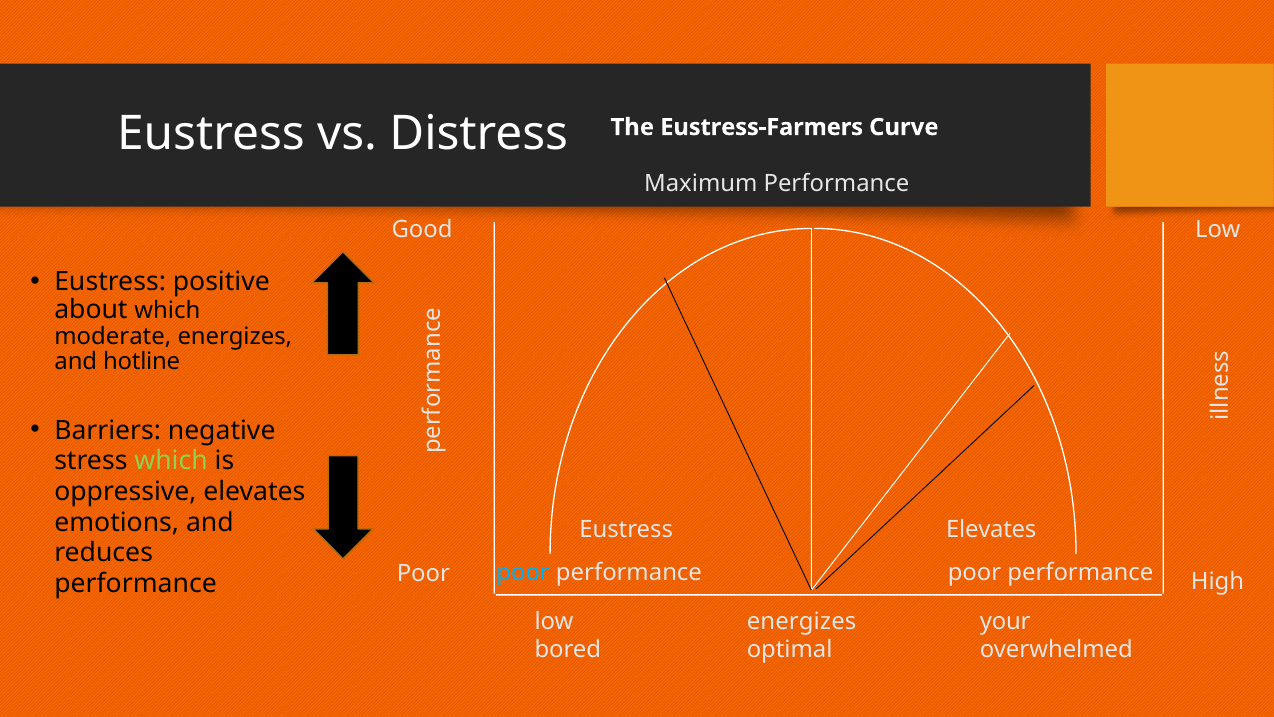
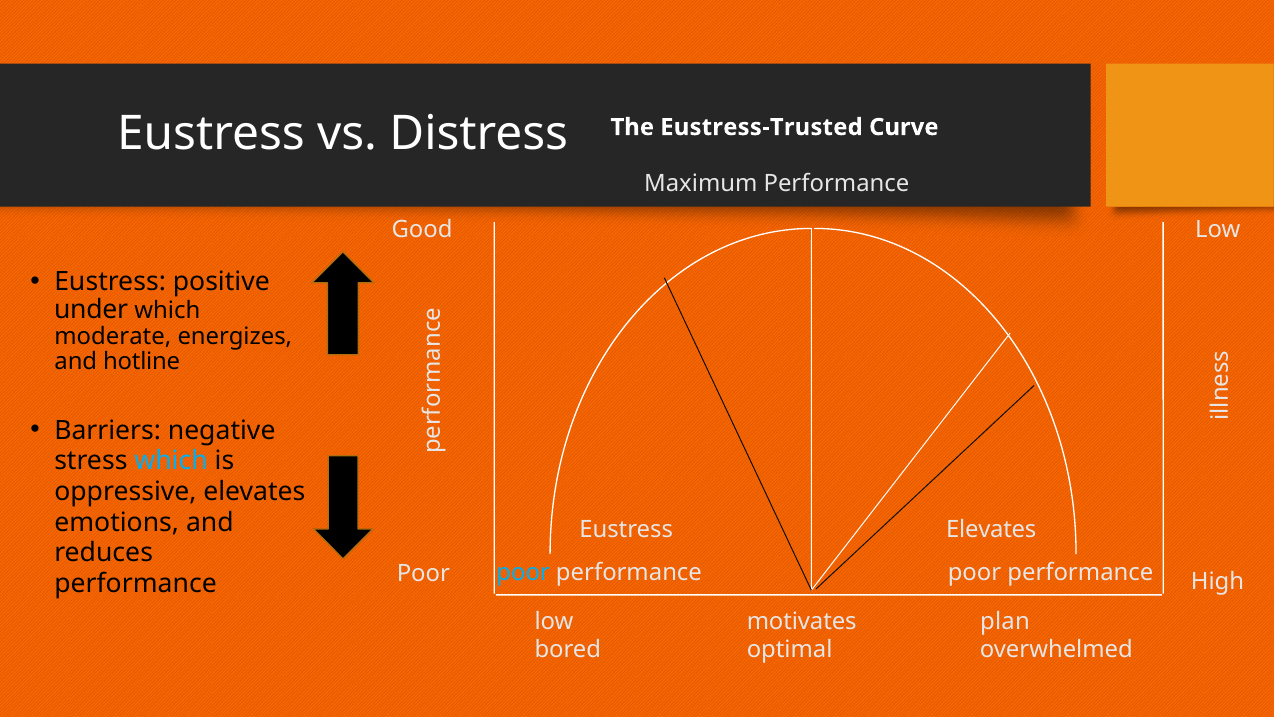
Eustress-Farmers: Eustress-Farmers -> Eustress-Trusted
about: about -> under
which at (171, 461) colour: light green -> light blue
energizes at (802, 621): energizes -> motivates
your: your -> plan
